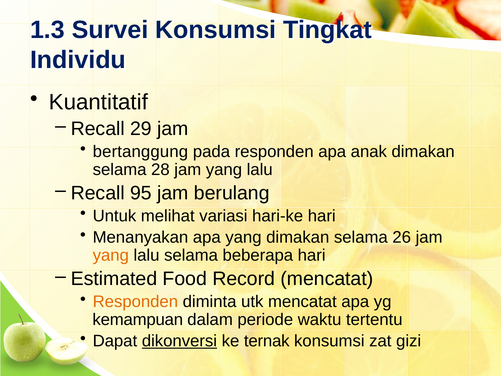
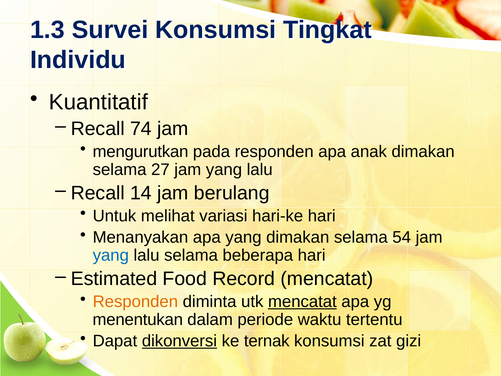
29: 29 -> 74
bertanggung: bertanggung -> mengurutkan
28: 28 -> 27
95: 95 -> 14
26: 26 -> 54
yang at (111, 255) colour: orange -> blue
mencatat at (302, 301) underline: none -> present
kemampuan: kemampuan -> menentukan
